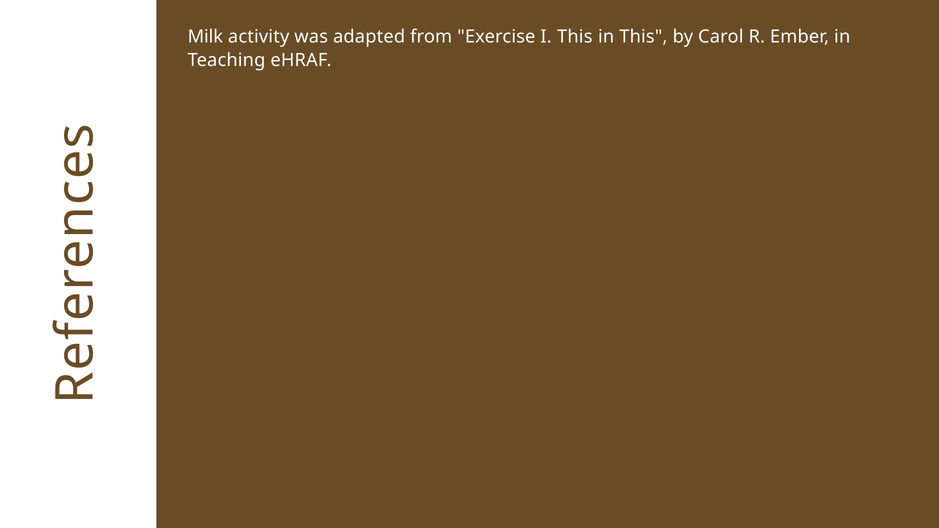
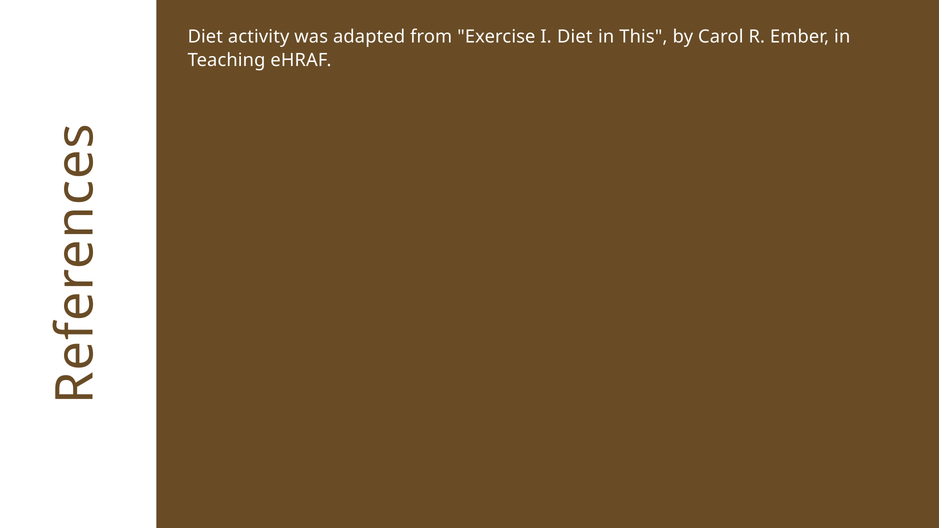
Milk at (205, 37): Milk -> Diet
I This: This -> Diet
